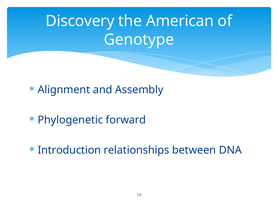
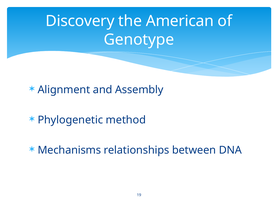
forward: forward -> method
Introduction: Introduction -> Mechanisms
